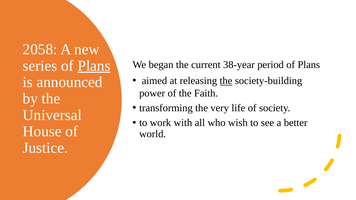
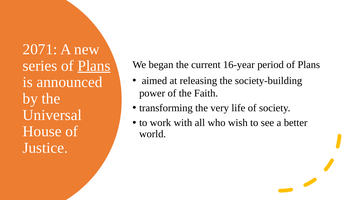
2058: 2058 -> 2071
38-year: 38-year -> 16-year
the at (226, 81) underline: present -> none
